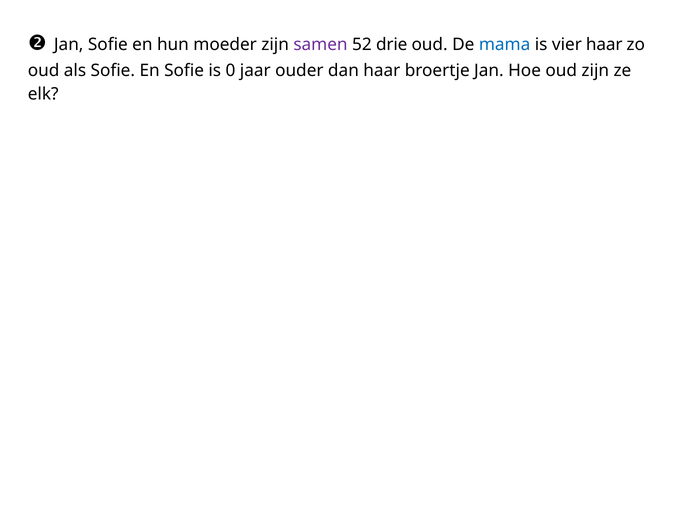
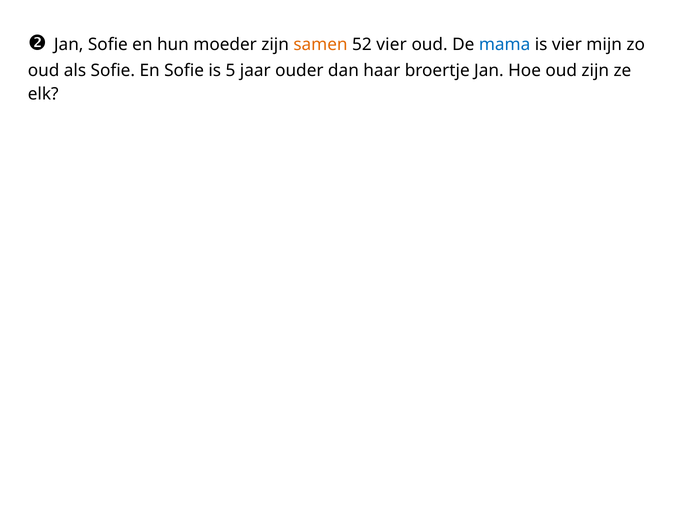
samen colour: purple -> orange
52 drie: drie -> vier
vier haar: haar -> mijn
0: 0 -> 5
